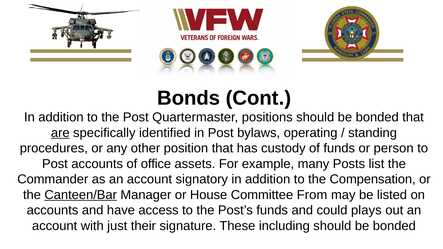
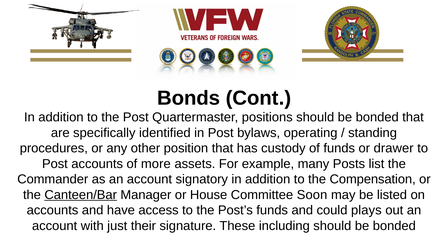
are underline: present -> none
person: person -> drawer
office: office -> more
From: From -> Soon
